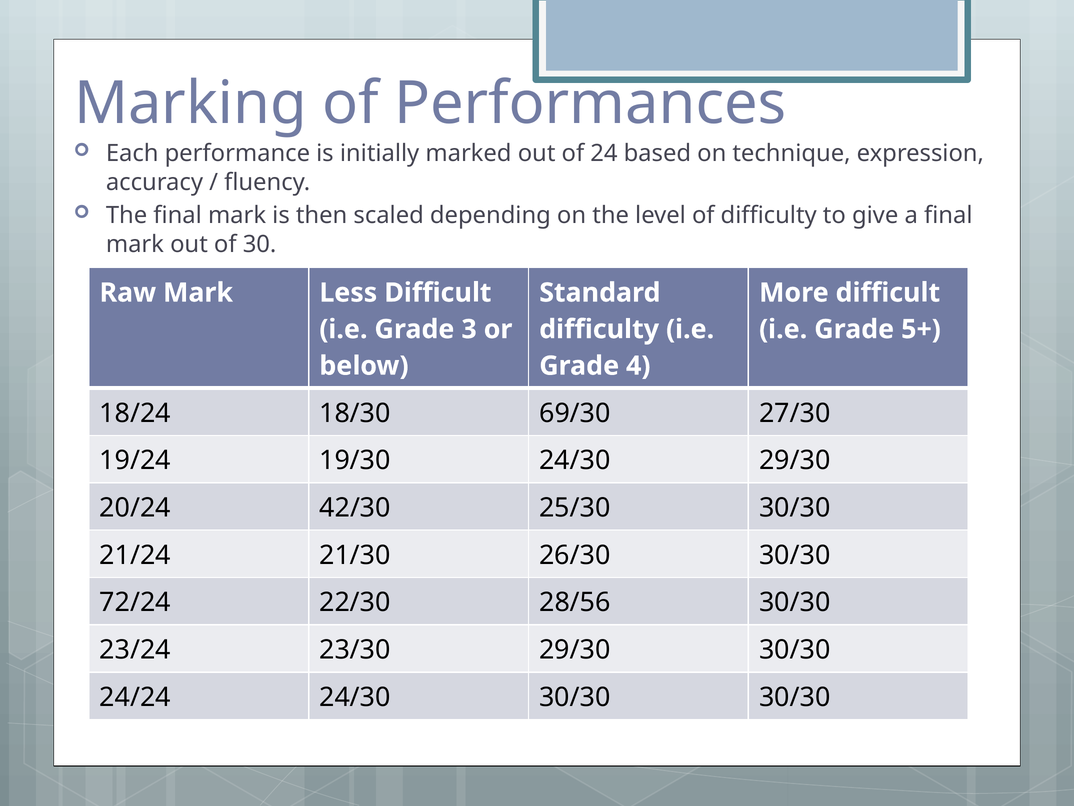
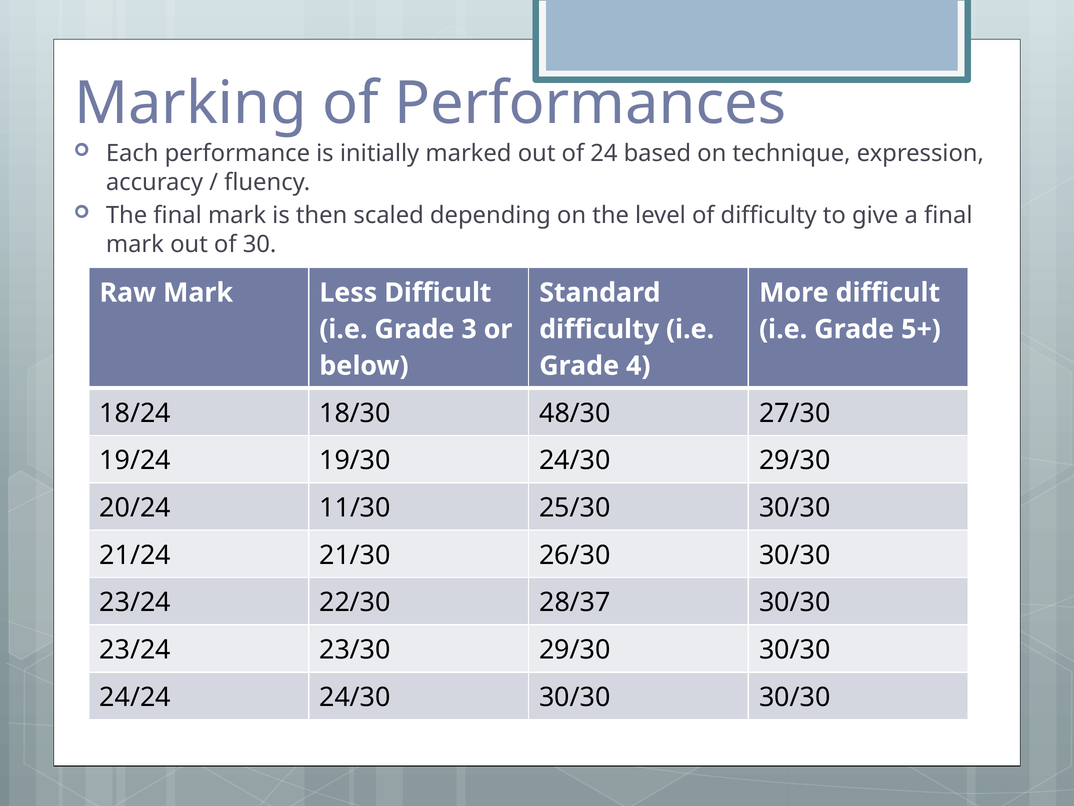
69/30: 69/30 -> 48/30
42/30: 42/30 -> 11/30
72/24 at (135, 602): 72/24 -> 23/24
28/56: 28/56 -> 28/37
